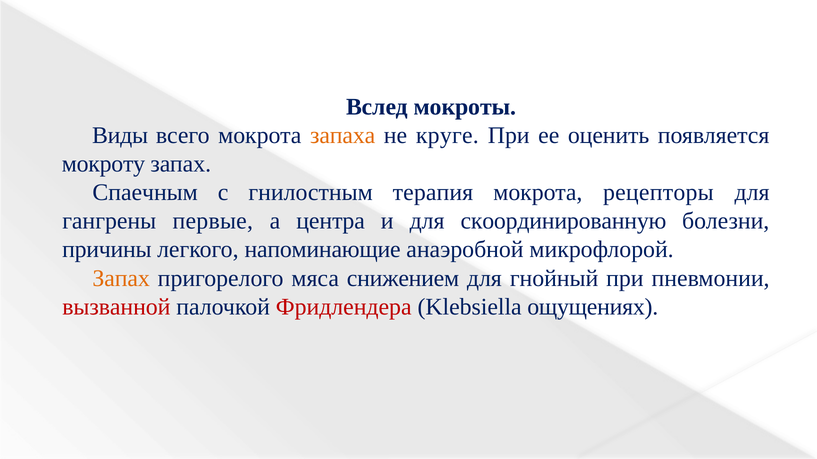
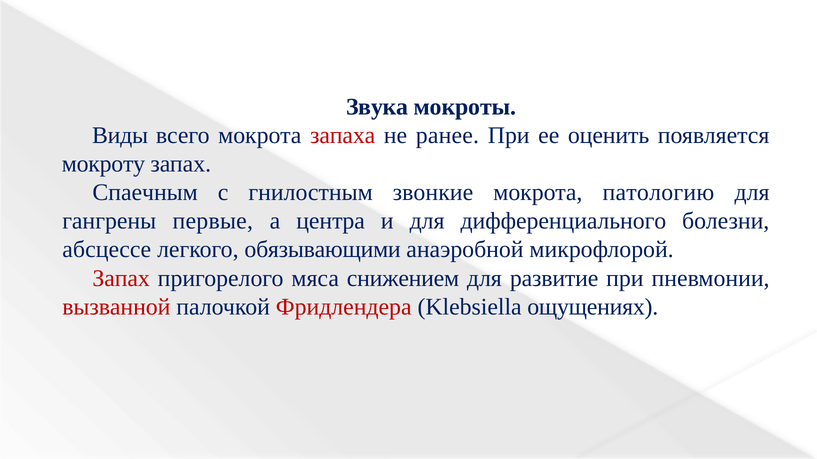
Вслед: Вслед -> Звука
запаха colour: orange -> red
круге: круге -> ранее
терапия: терапия -> звонкие
рецепторы: рецепторы -> патологию
скоординированную: скоординированную -> дифференциального
причины: причины -> абсцессе
напоминающие: напоминающие -> обязывающими
Запах at (121, 279) colour: orange -> red
гнойный: гнойный -> развитие
